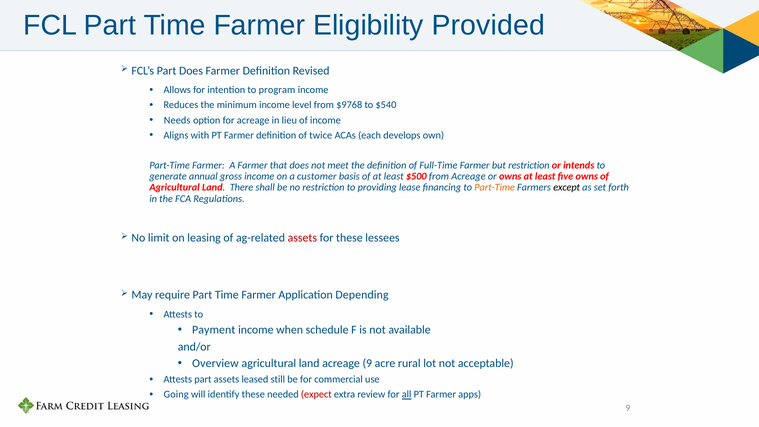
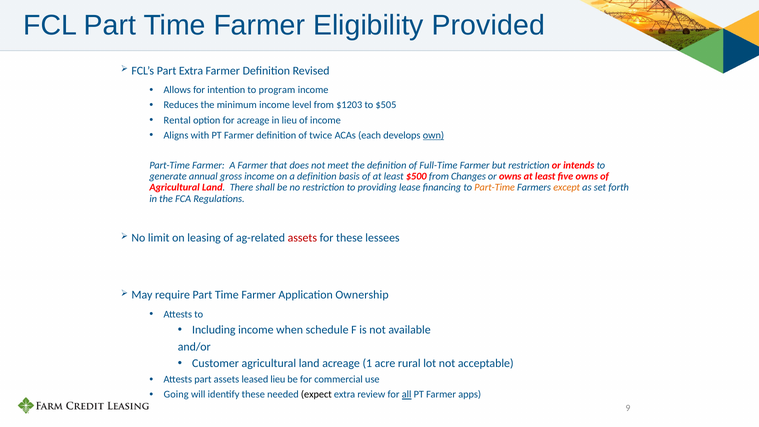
Part Does: Does -> Extra
$9768: $9768 -> $1203
$540: $540 -> $505
Needs: Needs -> Rental
own underline: none -> present
a customer: customer -> definition
from Acreage: Acreage -> Changes
except colour: black -> orange
Depending: Depending -> Ownership
Payment: Payment -> Including
Overview: Overview -> Customer
acreage 9: 9 -> 1
leased still: still -> lieu
expect colour: red -> black
